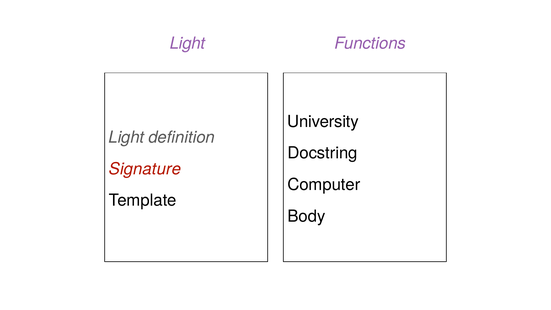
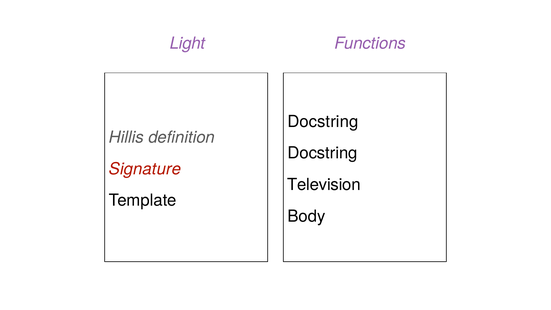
University at (323, 122): University -> Docstring
Light at (126, 137): Light -> Hillis
Computer: Computer -> Television
